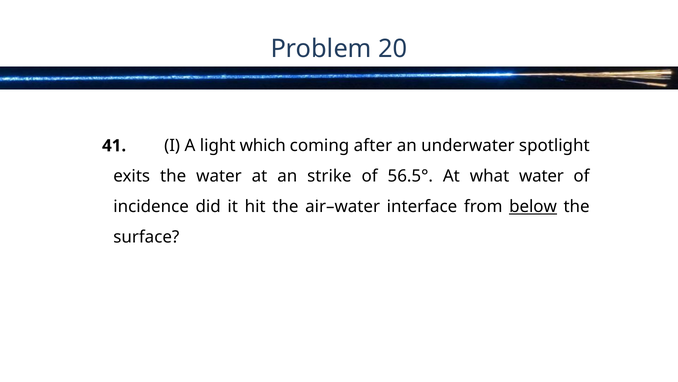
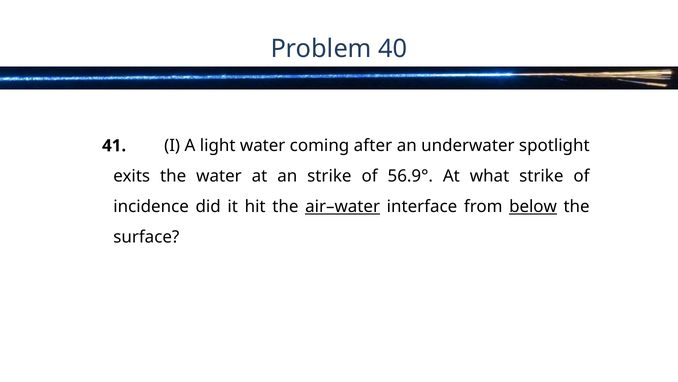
20: 20 -> 40
light which: which -> water
56.5°: 56.5° -> 56.9°
what water: water -> strike
air–water underline: none -> present
